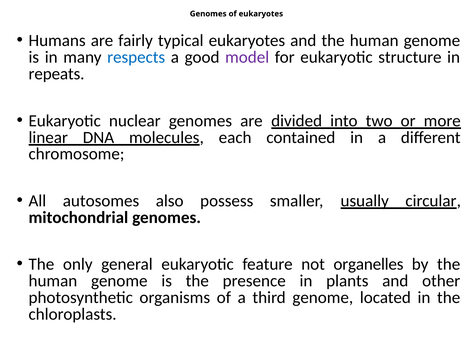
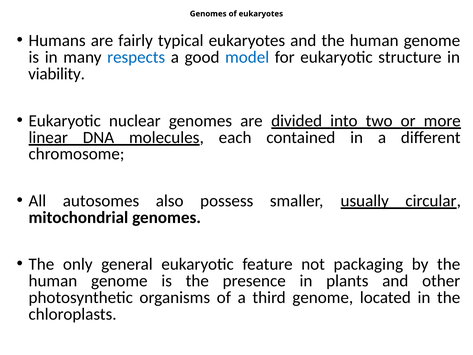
model colour: purple -> blue
repeats: repeats -> viability
organelles: organelles -> packaging
